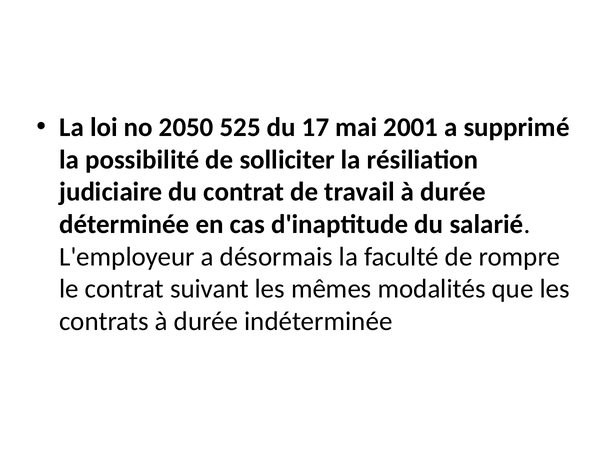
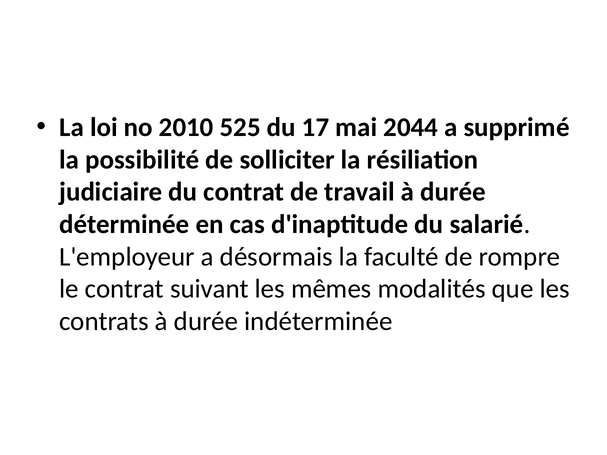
2050: 2050 -> 2010
2001: 2001 -> 2044
